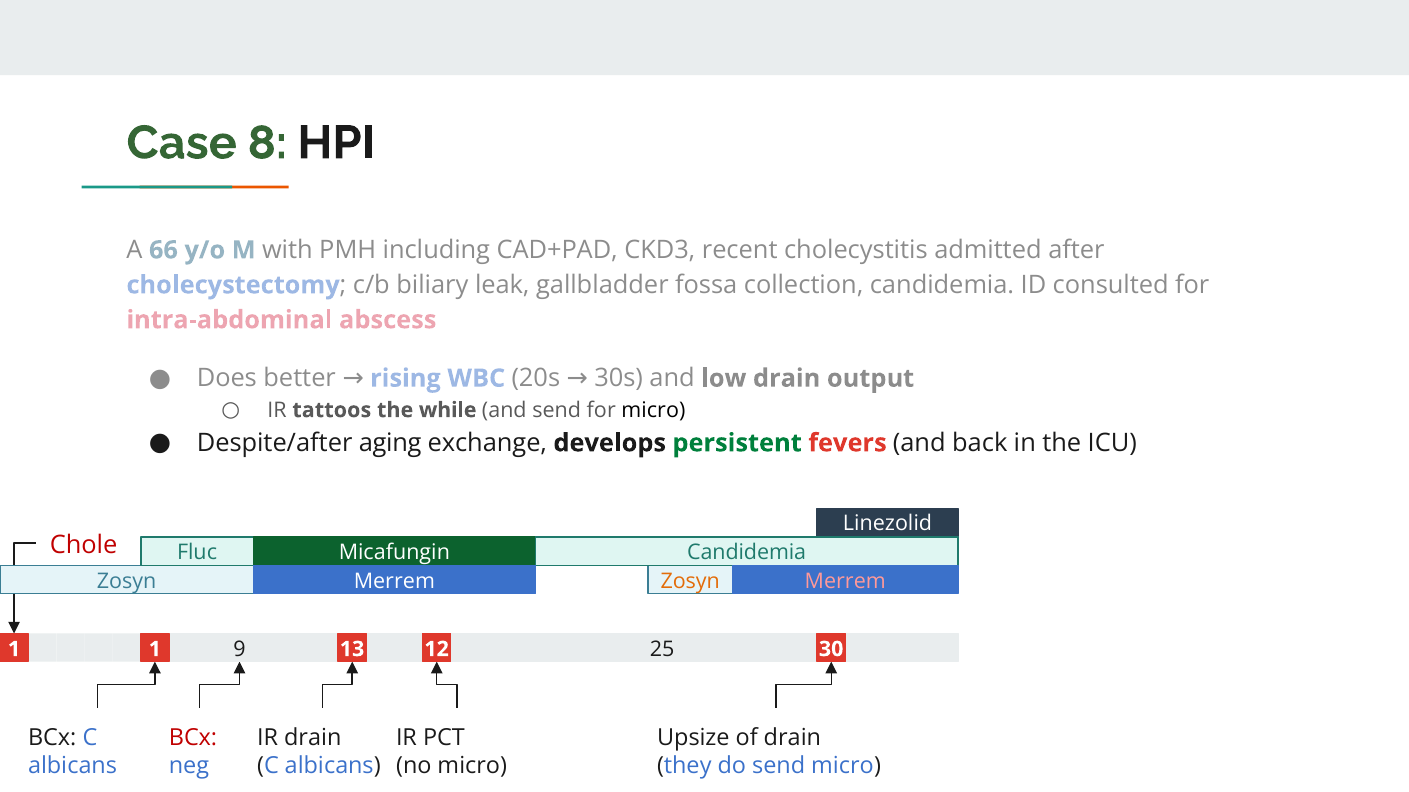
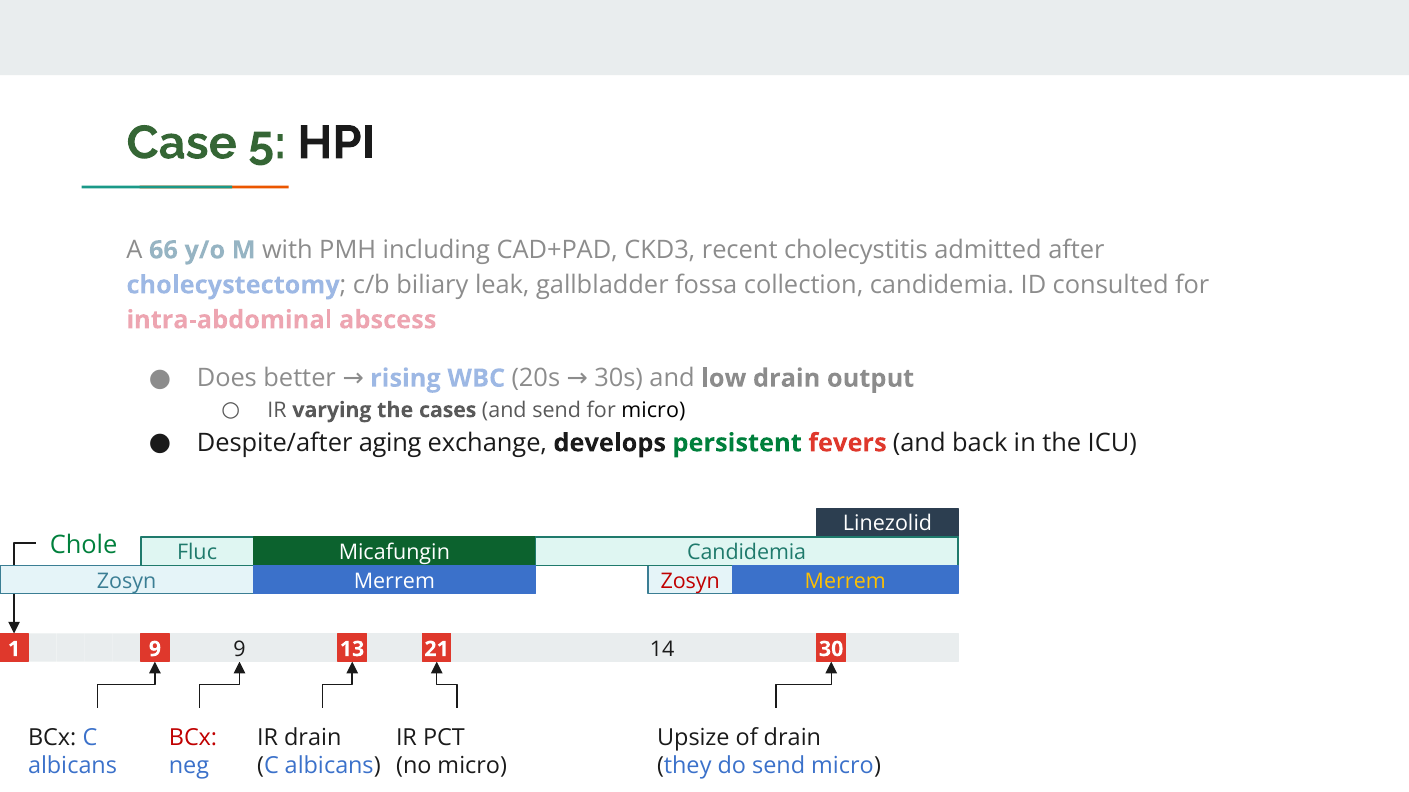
Case 8: 8 -> 5
tattoos: tattoos -> varying
while: while -> cases
Chole colour: red -> green
Zosyn at (690, 581) colour: orange -> red
Merrem at (845, 581) colour: pink -> yellow
1 1: 1 -> 9
12: 12 -> 21
25: 25 -> 14
